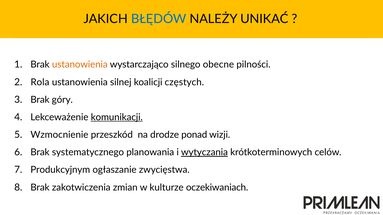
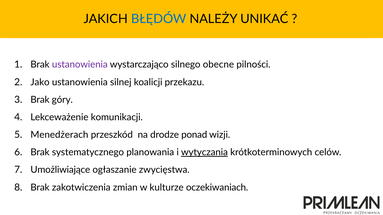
ustanowienia at (80, 65) colour: orange -> purple
Rola: Rola -> Jako
częstych: częstych -> przekazu
komunikacji underline: present -> none
Wzmocnienie: Wzmocnienie -> Menedżerach
Produkcyjnym: Produkcyjnym -> Umożliwiające
